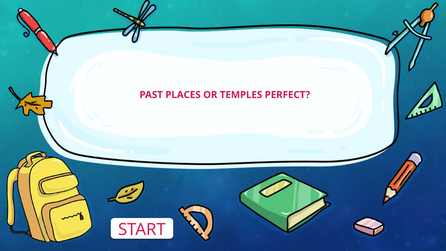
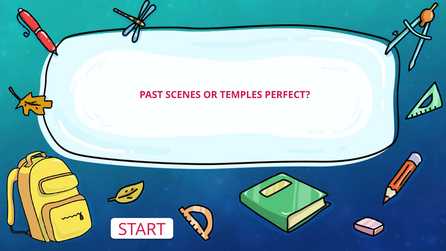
PLACES: PLACES -> SCENES
